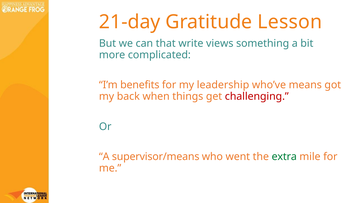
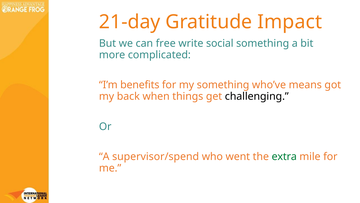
Lesson: Lesson -> Impact
that: that -> free
views: views -> social
my leadership: leadership -> something
challenging colour: red -> black
supervisor/means: supervisor/means -> supervisor/spend
